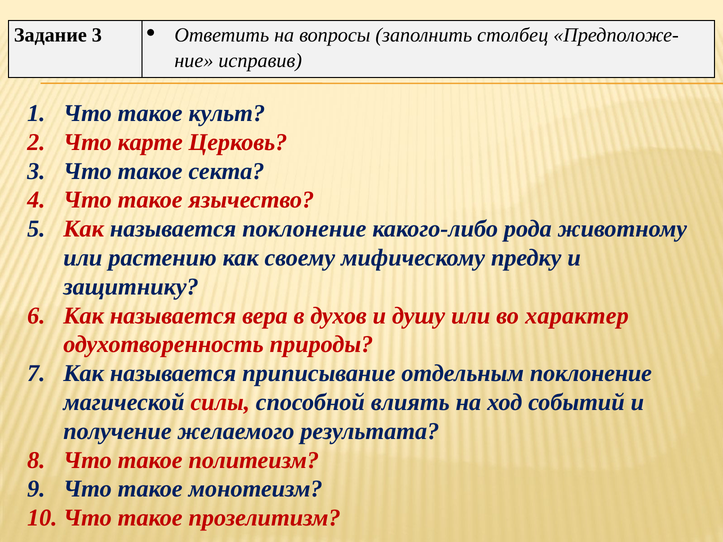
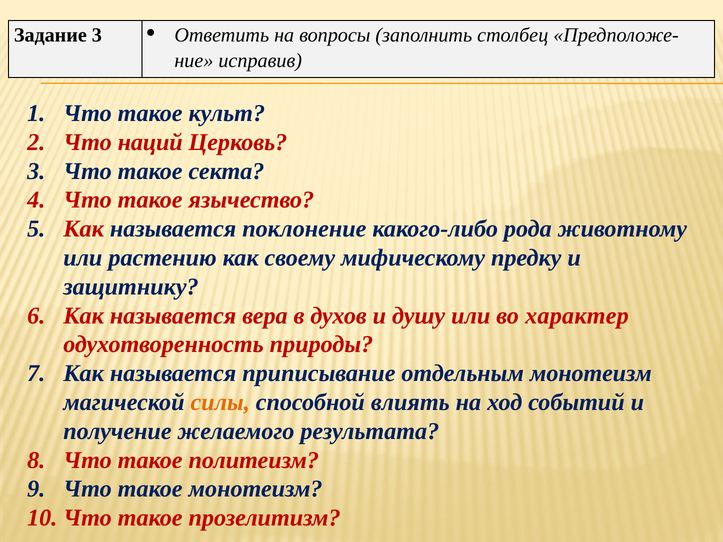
карте: карте -> наций
отдельным поклонение: поклонение -> монотеизм
силы colour: red -> orange
